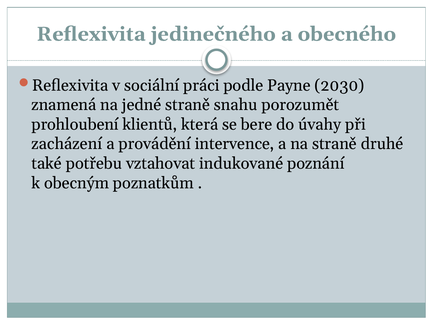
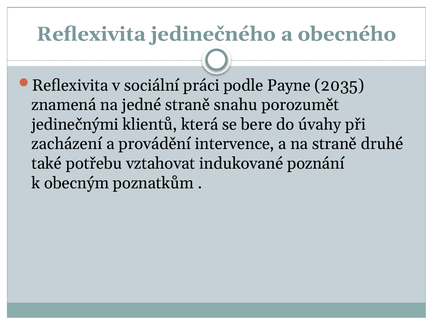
2030: 2030 -> 2035
prohloubení: prohloubení -> jedinečnými
